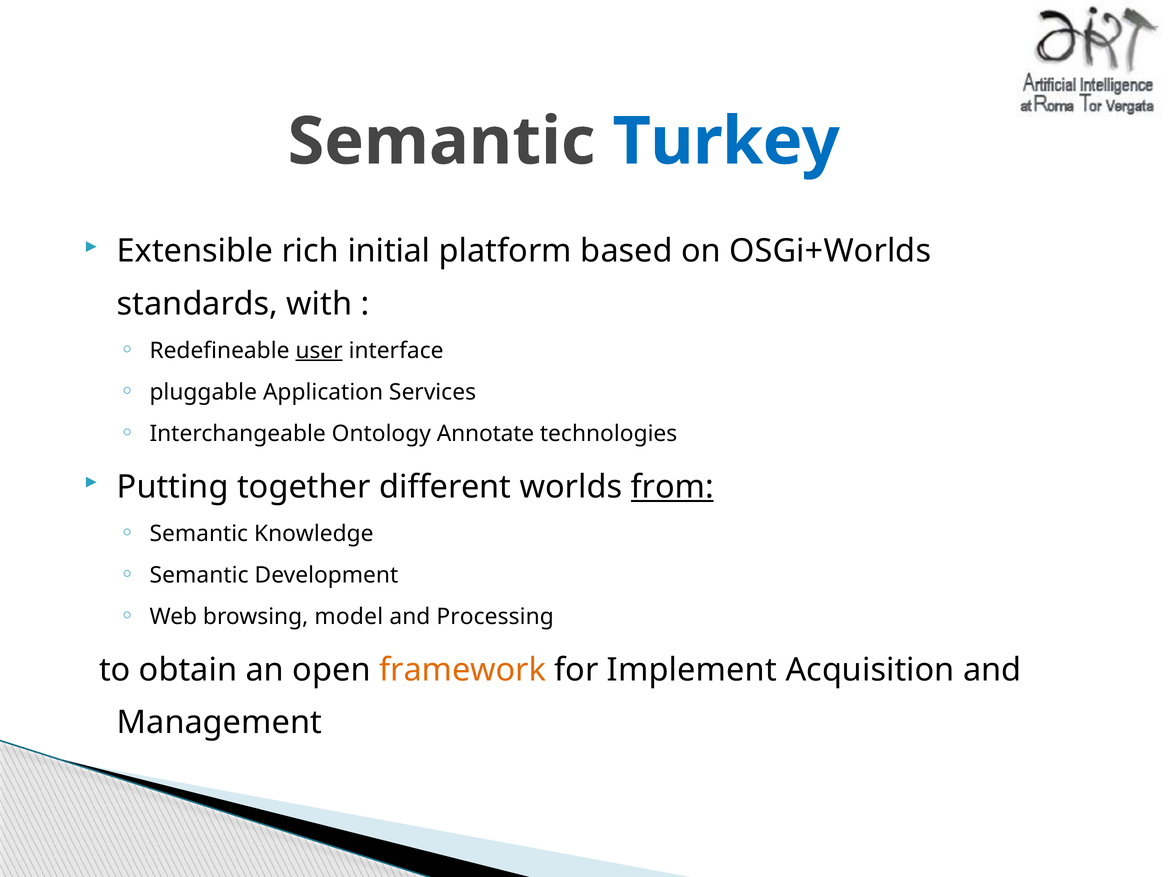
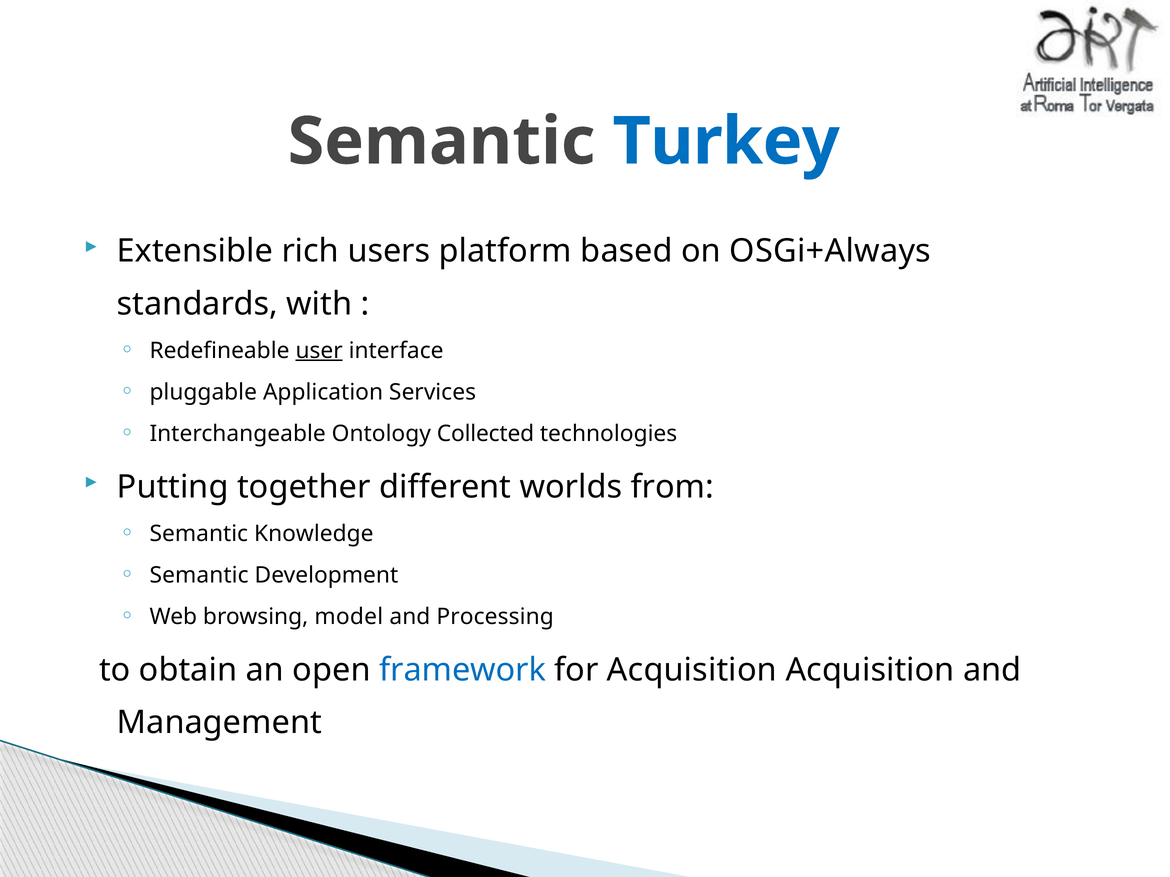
initial: initial -> users
OSGi+Worlds: OSGi+Worlds -> OSGi+Always
Annotate: Annotate -> Collected
from underline: present -> none
framework colour: orange -> blue
for Implement: Implement -> Acquisition
